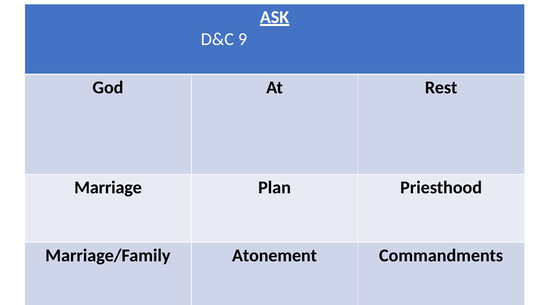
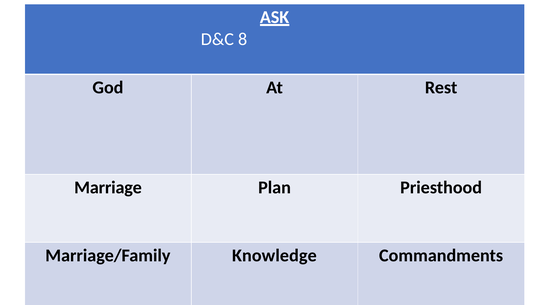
9: 9 -> 8
Atonement: Atonement -> Knowledge
